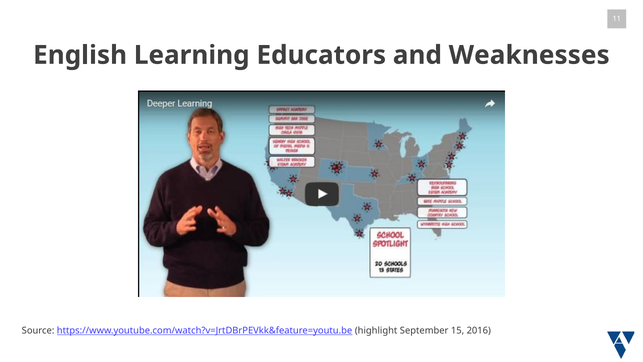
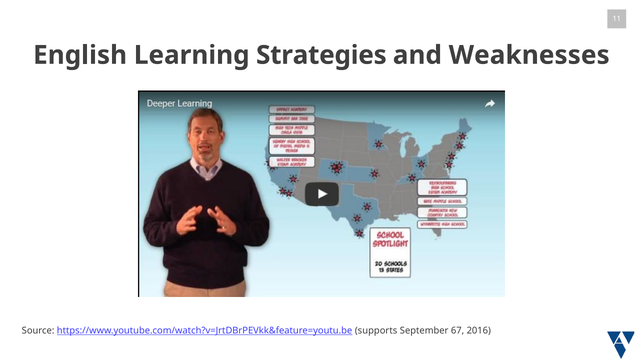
Educators: Educators -> Strategies
highlight: highlight -> supports
15: 15 -> 67
